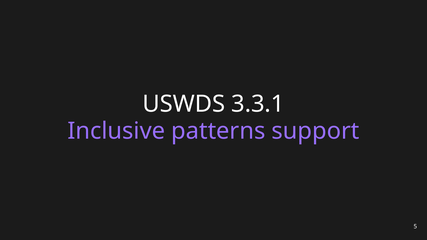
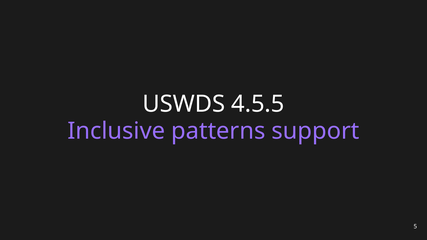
3.3.1: 3.3.1 -> 4.5.5
